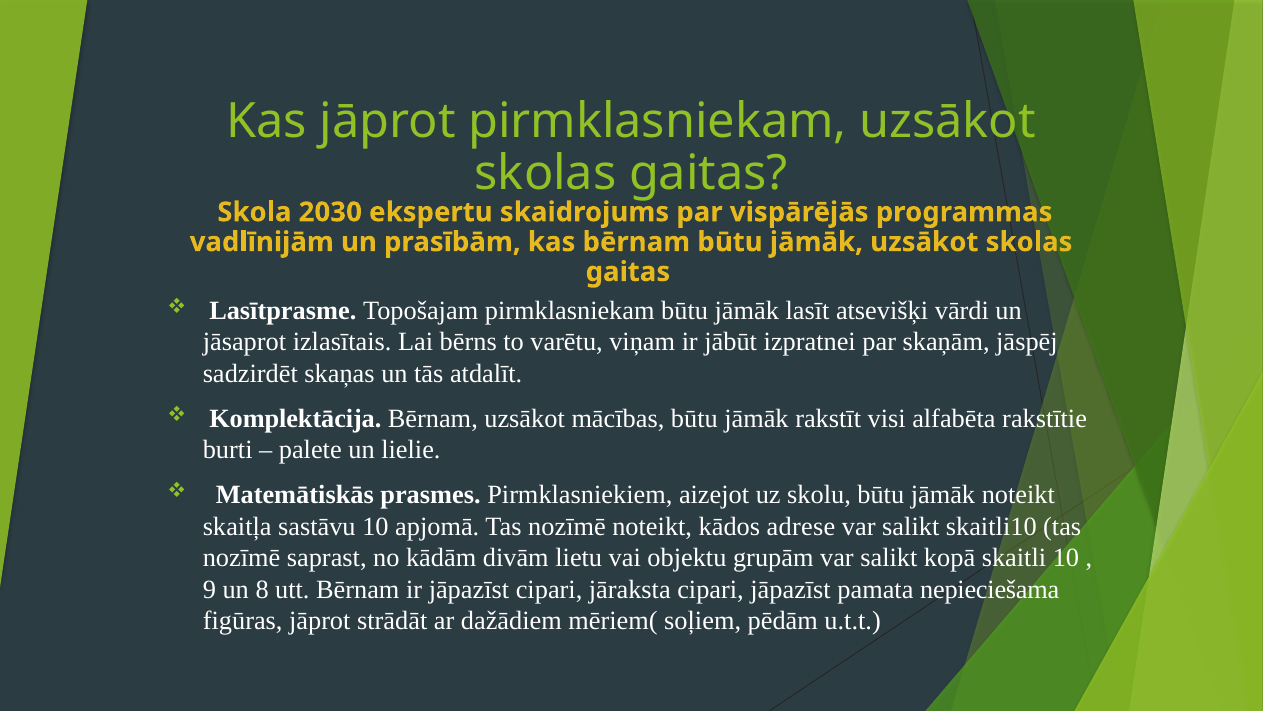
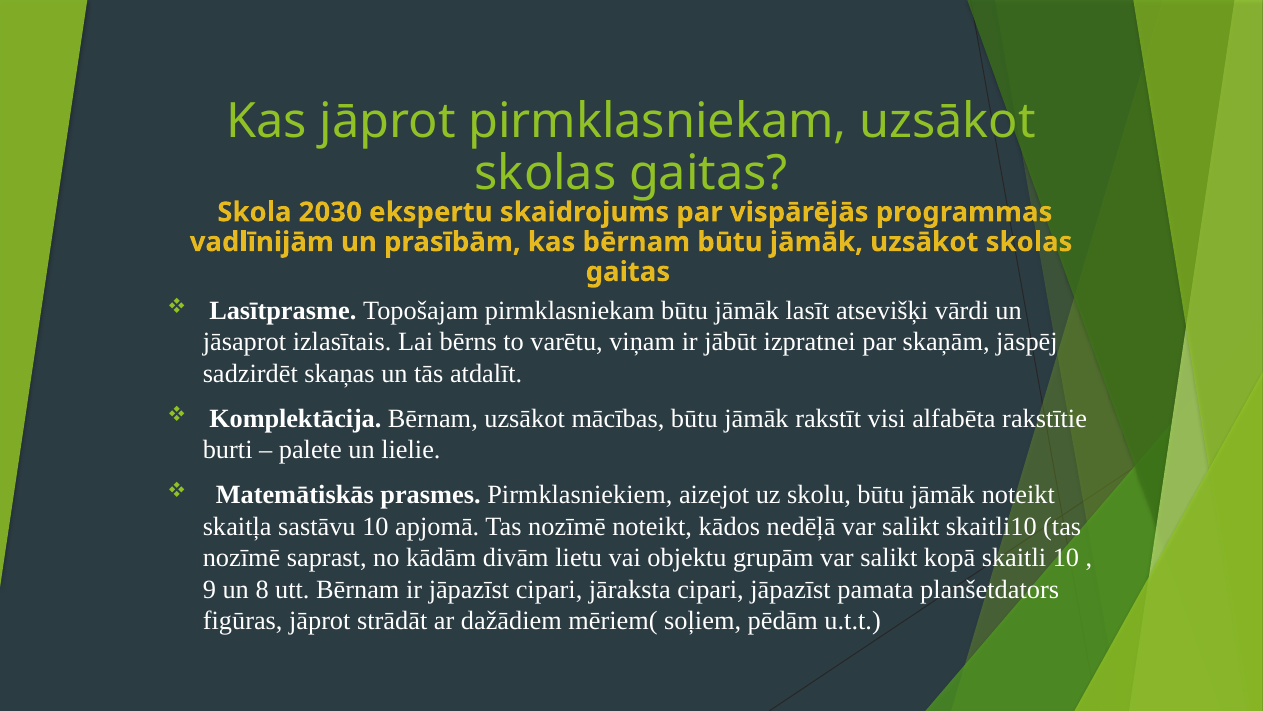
adrese: adrese -> nedēļā
nepieciešama: nepieciešama -> planšetdators
